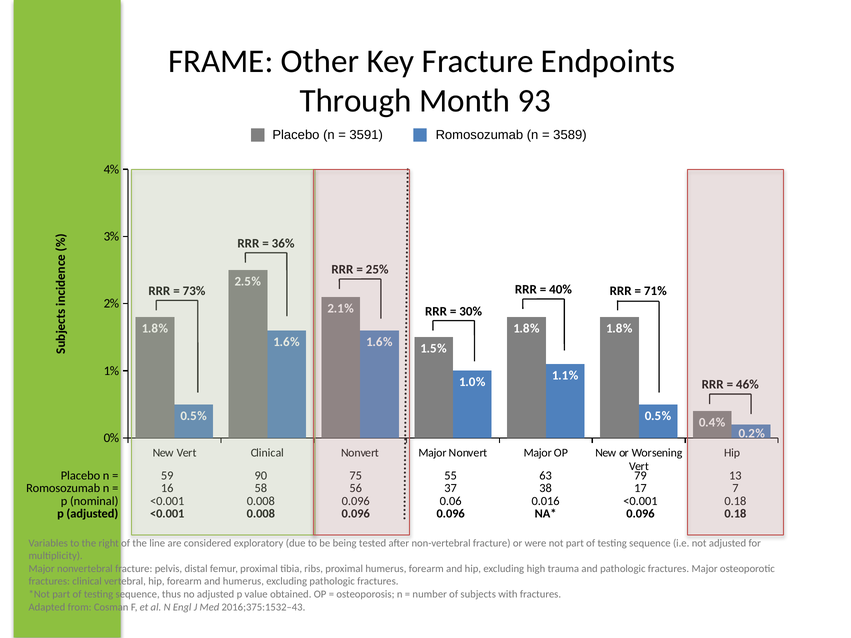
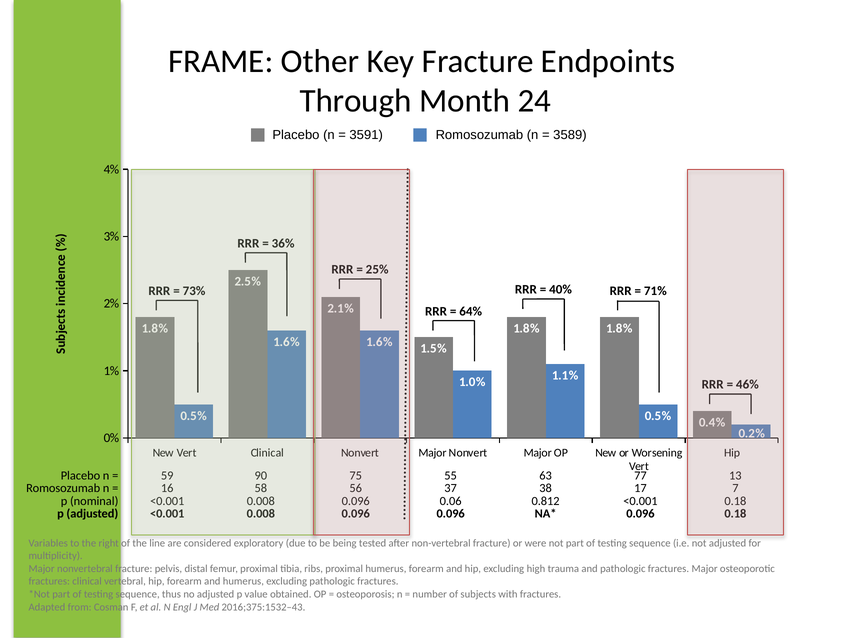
93: 93 -> 24
30%: 30% -> 64%
79: 79 -> 77
0.016: 0.016 -> 0.812
